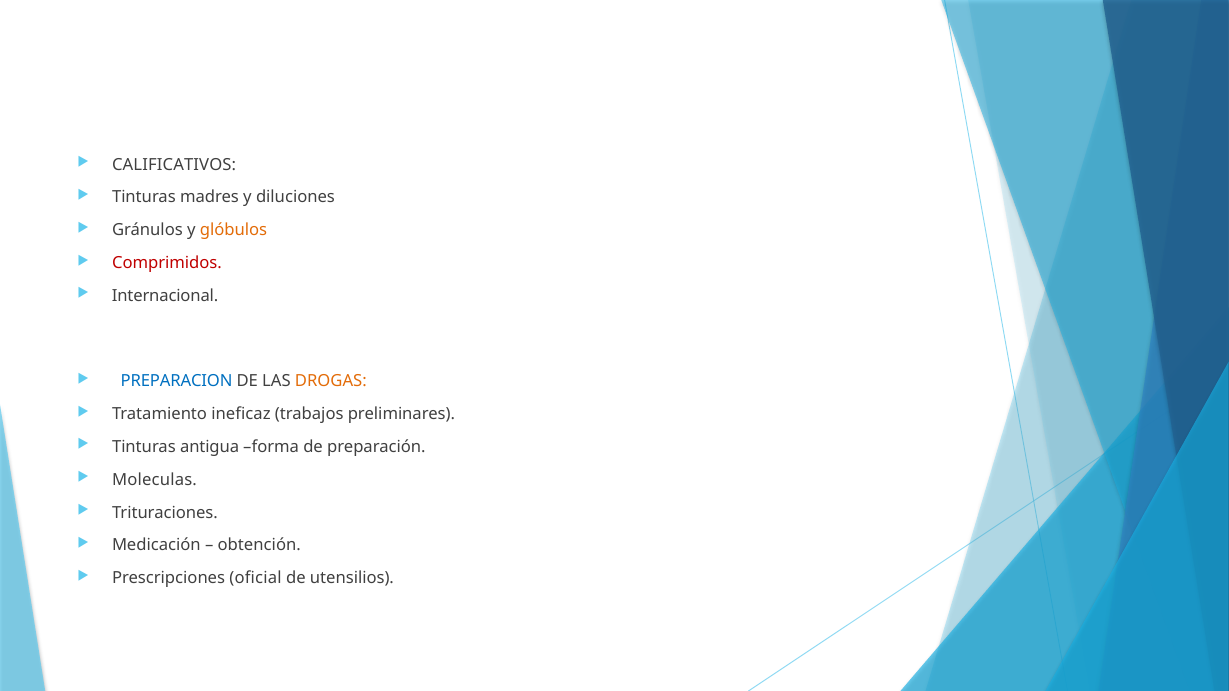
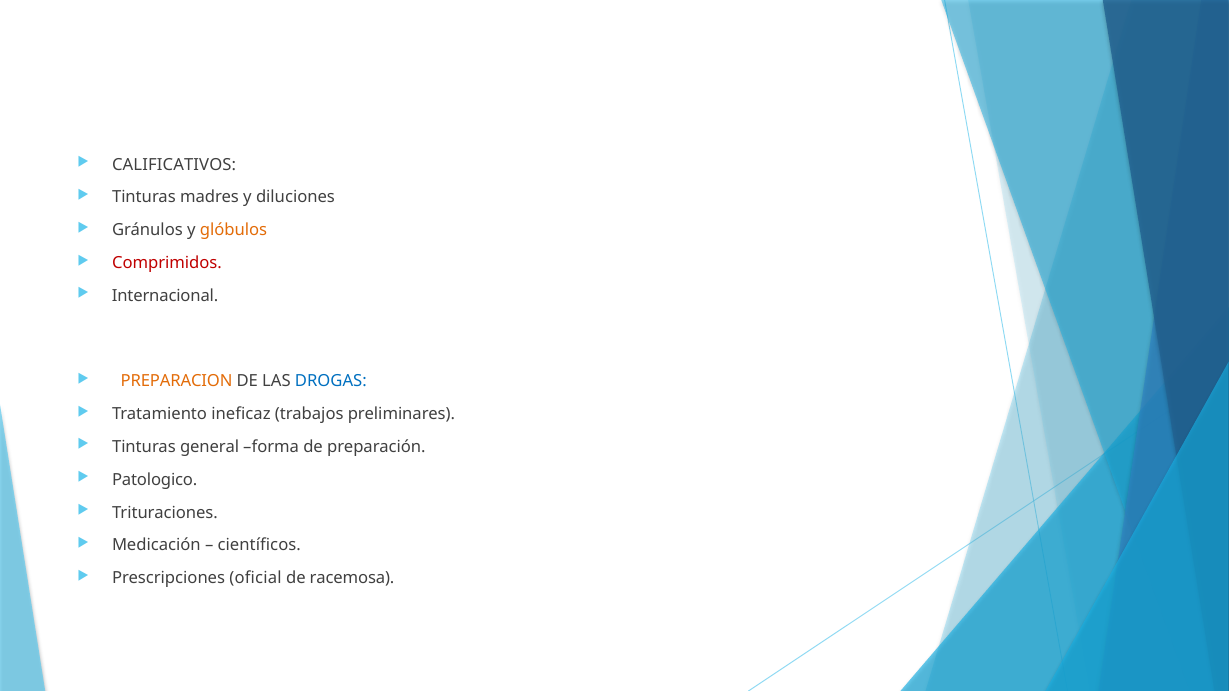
PREPARACION colour: blue -> orange
DROGAS colour: orange -> blue
antigua: antigua -> general
Moleculas: Moleculas -> Patologico
obtención: obtención -> científicos
utensilios: utensilios -> racemosa
